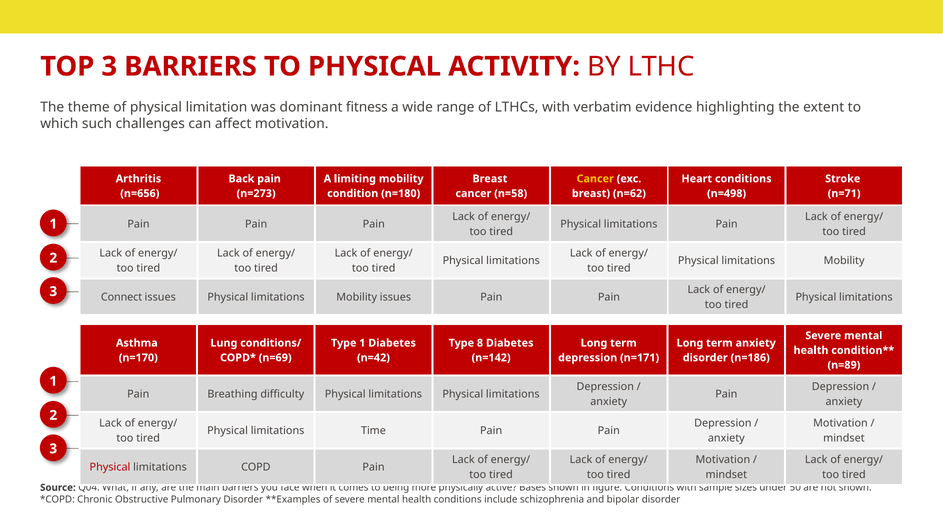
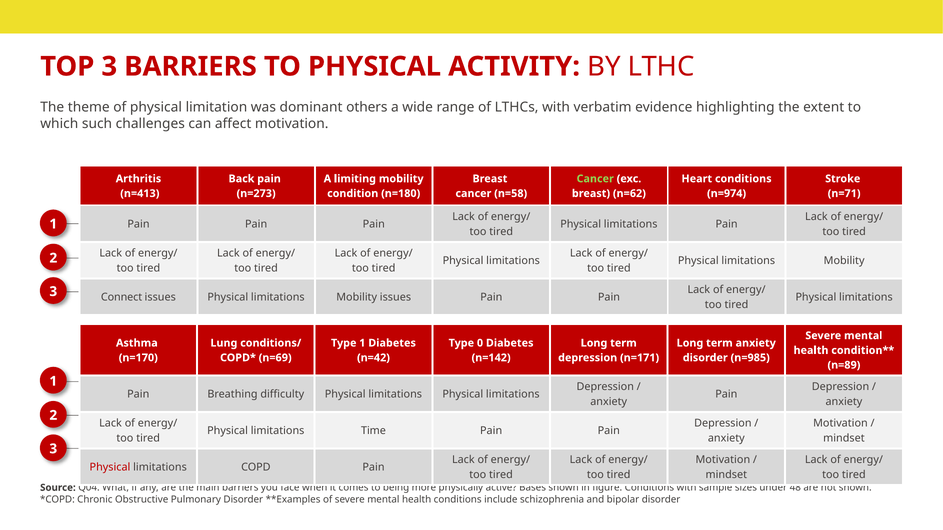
fitness: fitness -> others
Cancer at (595, 179) colour: yellow -> light green
n=656: n=656 -> n=413
n=498: n=498 -> n=974
8: 8 -> 0
n=186: n=186 -> n=985
50: 50 -> 48
